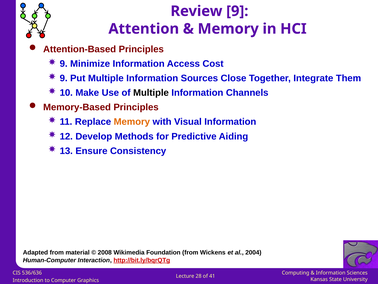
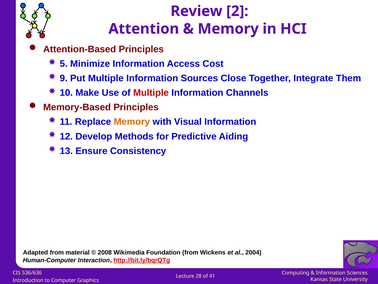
Review 9: 9 -> 2
9 at (64, 64): 9 -> 5
Multiple at (151, 93) colour: black -> red
